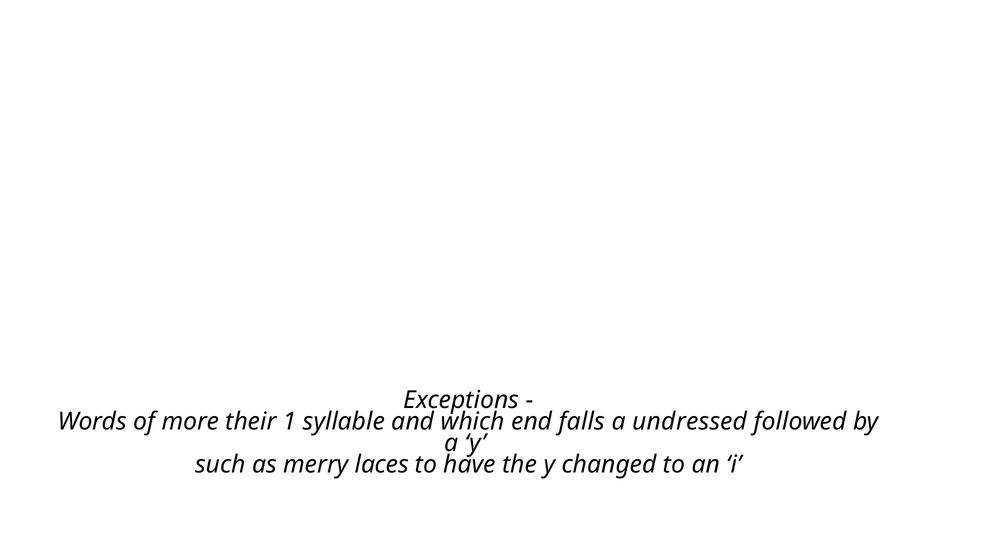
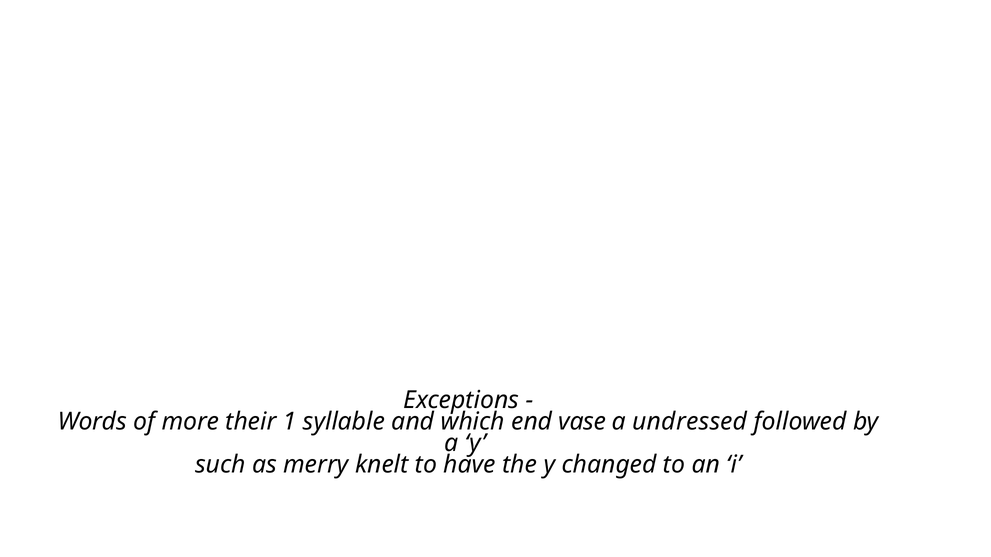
falls: falls -> vase
laces: laces -> knelt
